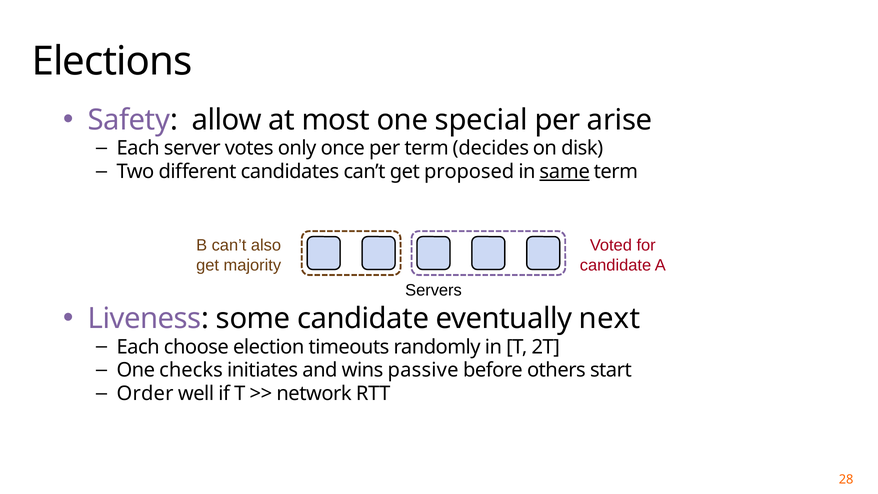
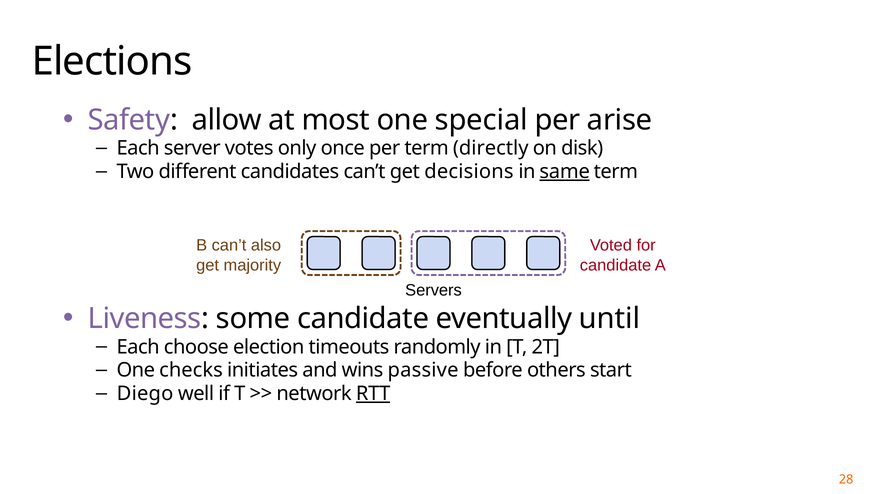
decides: decides -> directly
proposed: proposed -> decisions
next: next -> until
Order: Order -> Diego
RTT underline: none -> present
